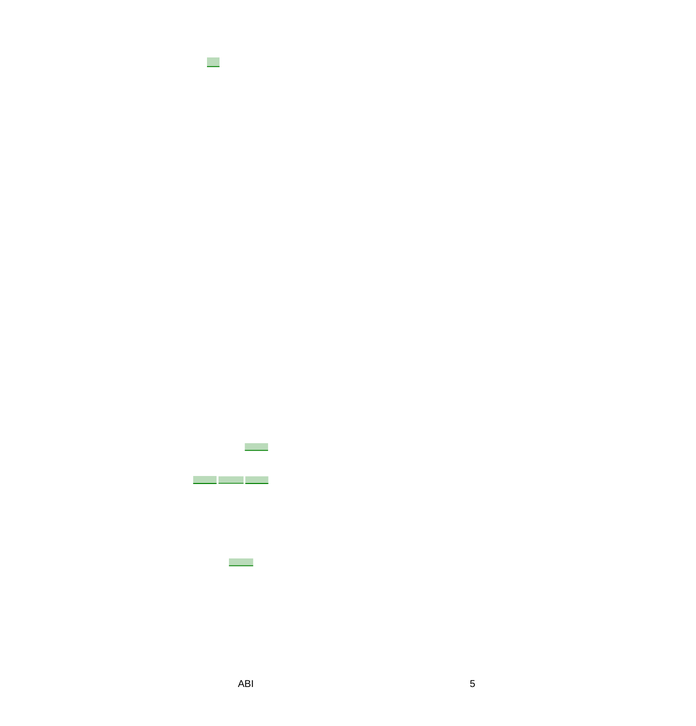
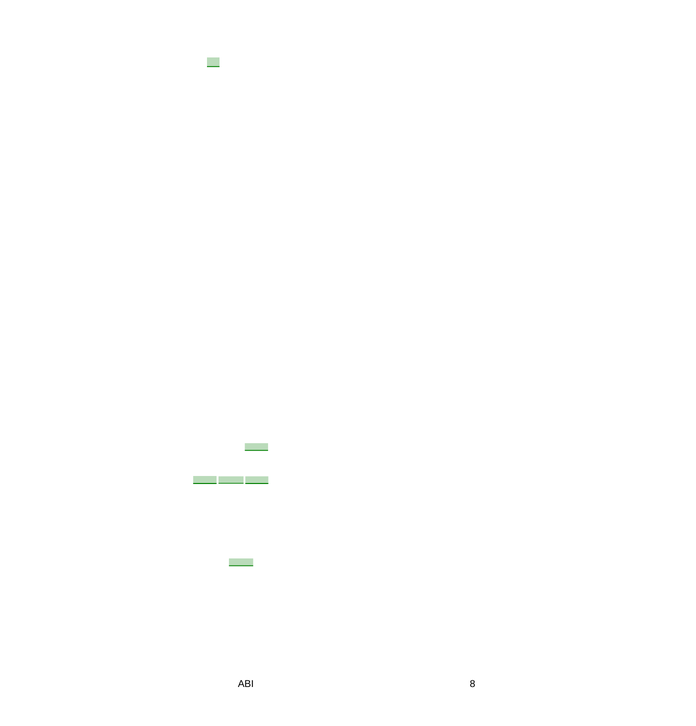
5: 5 -> 8
